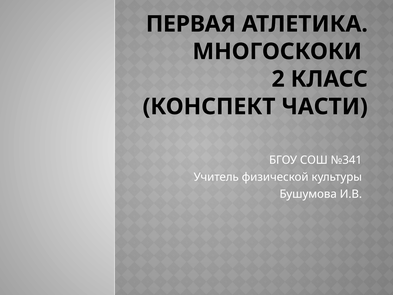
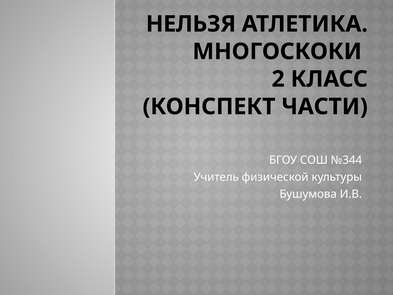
ПЕРВАЯ: ПЕРВАЯ -> НЕЛЬЗЯ
№341: №341 -> №344
